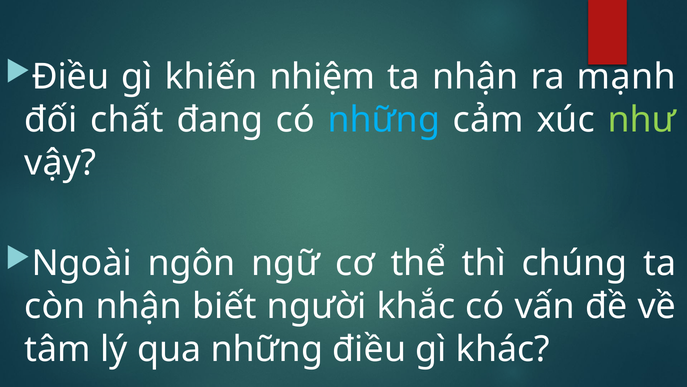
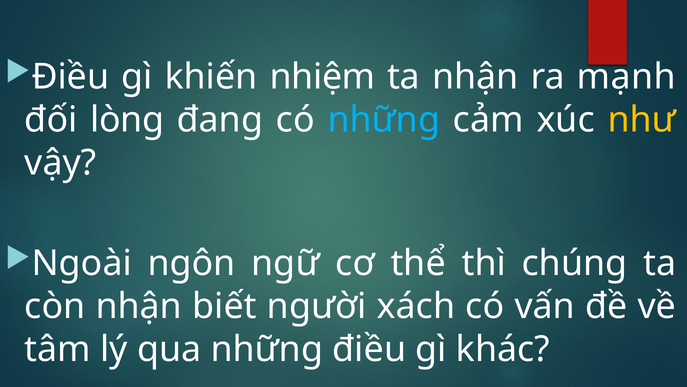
chất: chất -> lòng
như colour: light green -> yellow
khắc: khắc -> xách
